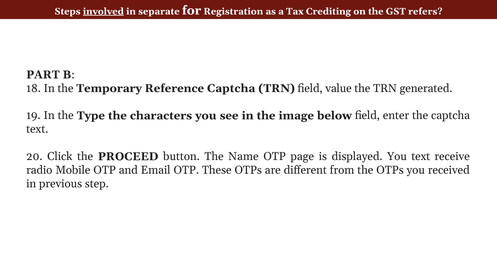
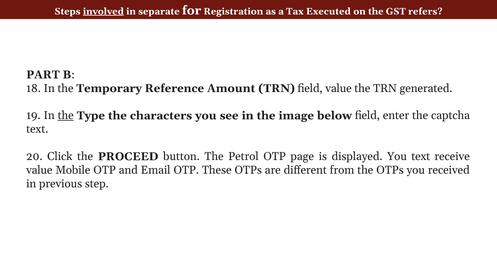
Crediting: Crediting -> Executed
Reference Captcha: Captcha -> Amount
the at (66, 116) underline: none -> present
Name: Name -> Petrol
radio at (39, 170): radio -> value
